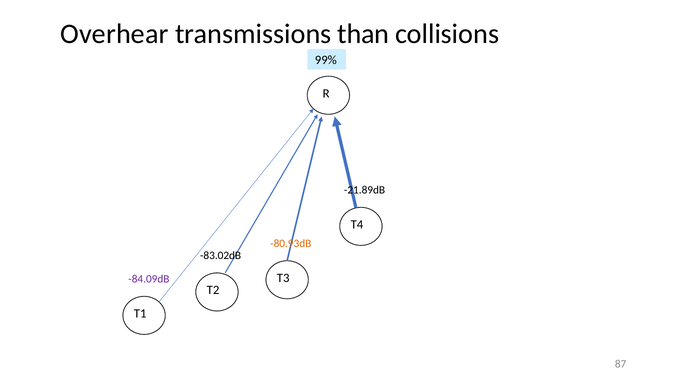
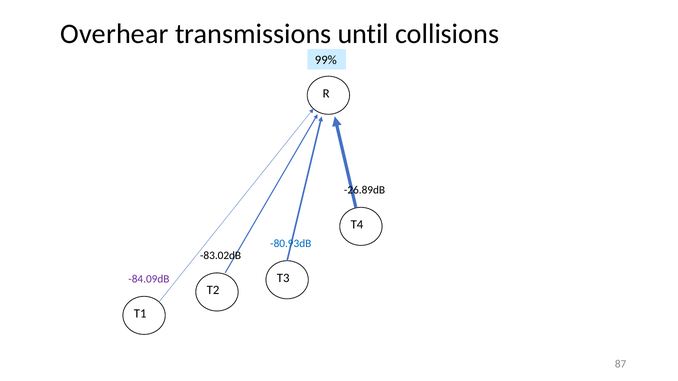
than: than -> until
-21.89dB: -21.89dB -> -26.89dB
-80.93dB colour: orange -> blue
